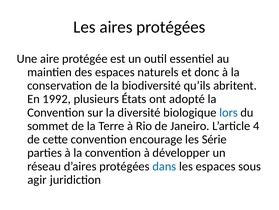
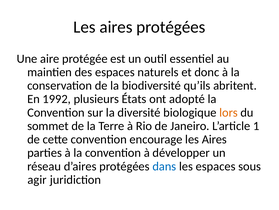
lors colour: blue -> orange
4: 4 -> 1
encourage les Série: Série -> Aires
